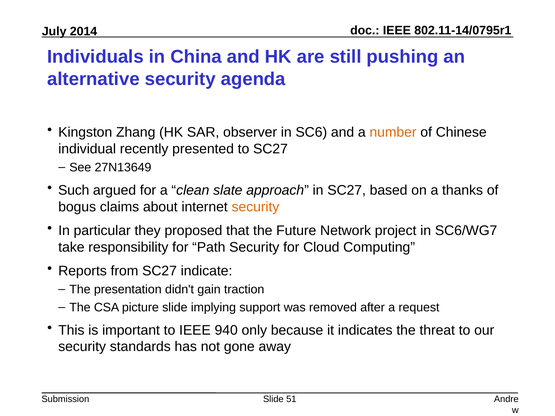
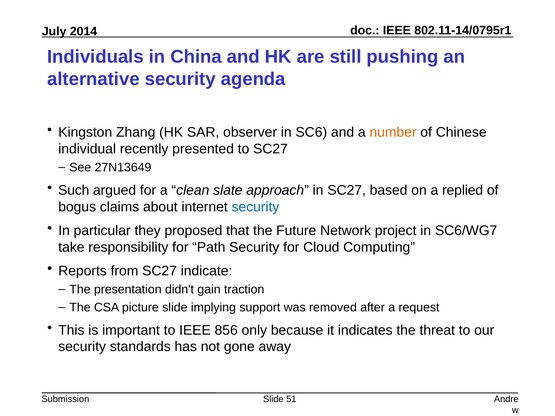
thanks: thanks -> replied
security at (255, 207) colour: orange -> blue
940: 940 -> 856
